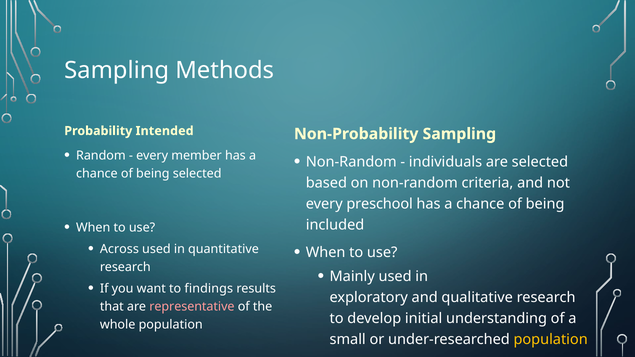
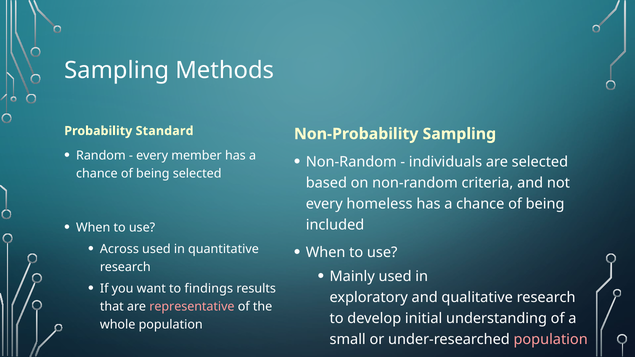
Intended: Intended -> Standard
preschool: preschool -> homeless
population at (551, 340) colour: yellow -> pink
